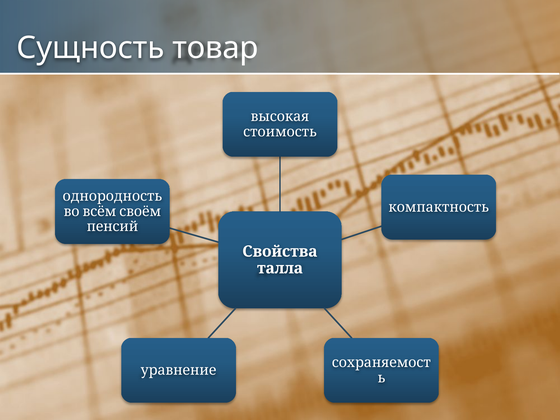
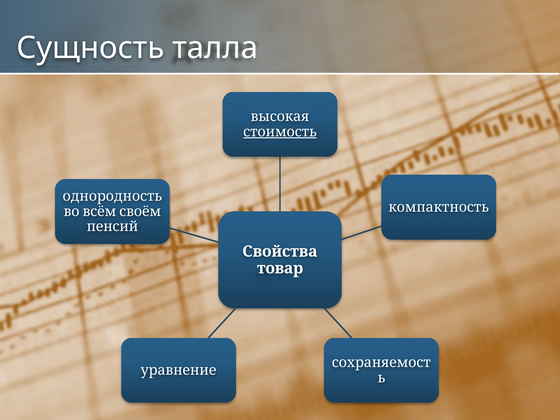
товар: товар -> талла
стоимость underline: none -> present
талла: талла -> товар
